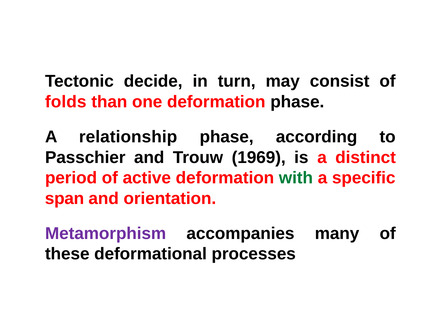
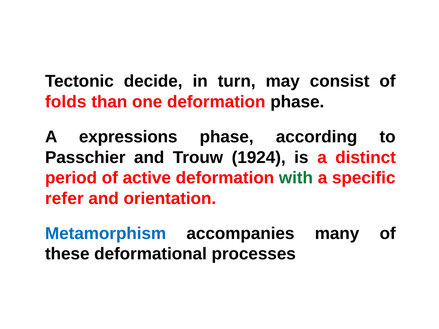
relationship: relationship -> expressions
1969: 1969 -> 1924
span: span -> refer
Metamorphism colour: purple -> blue
